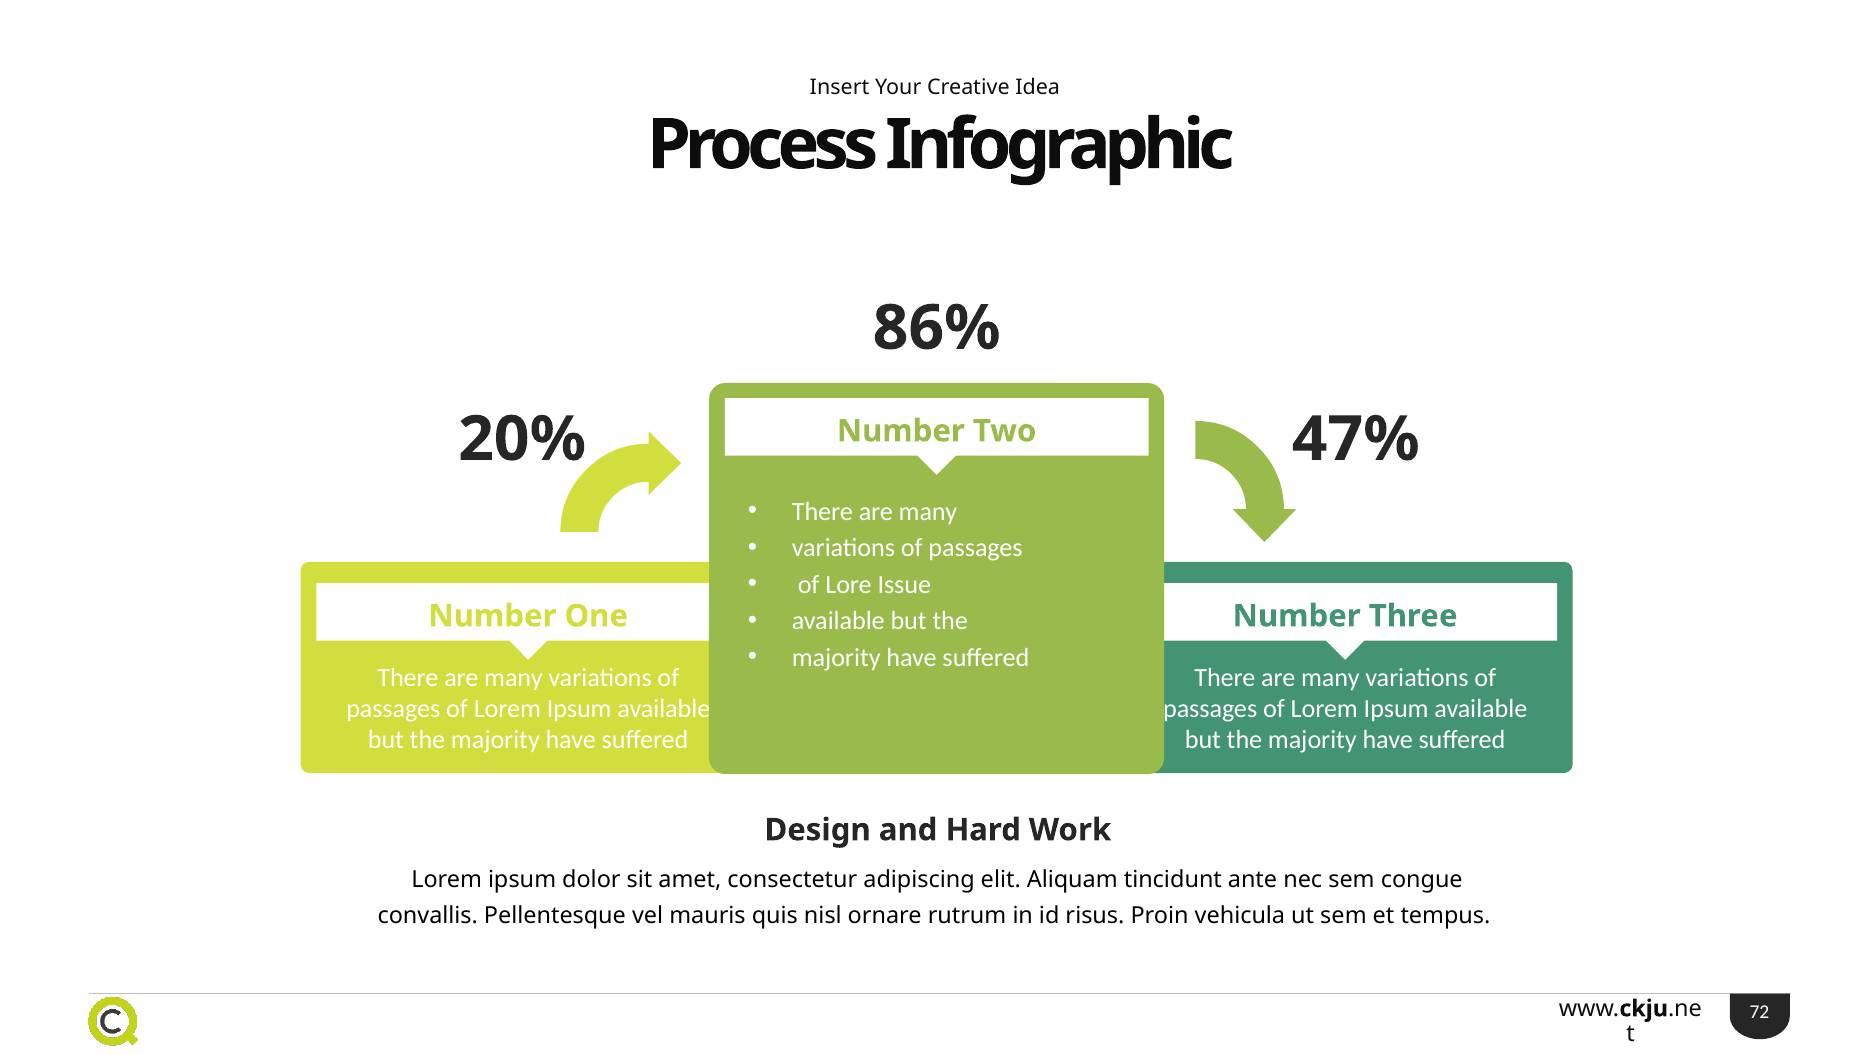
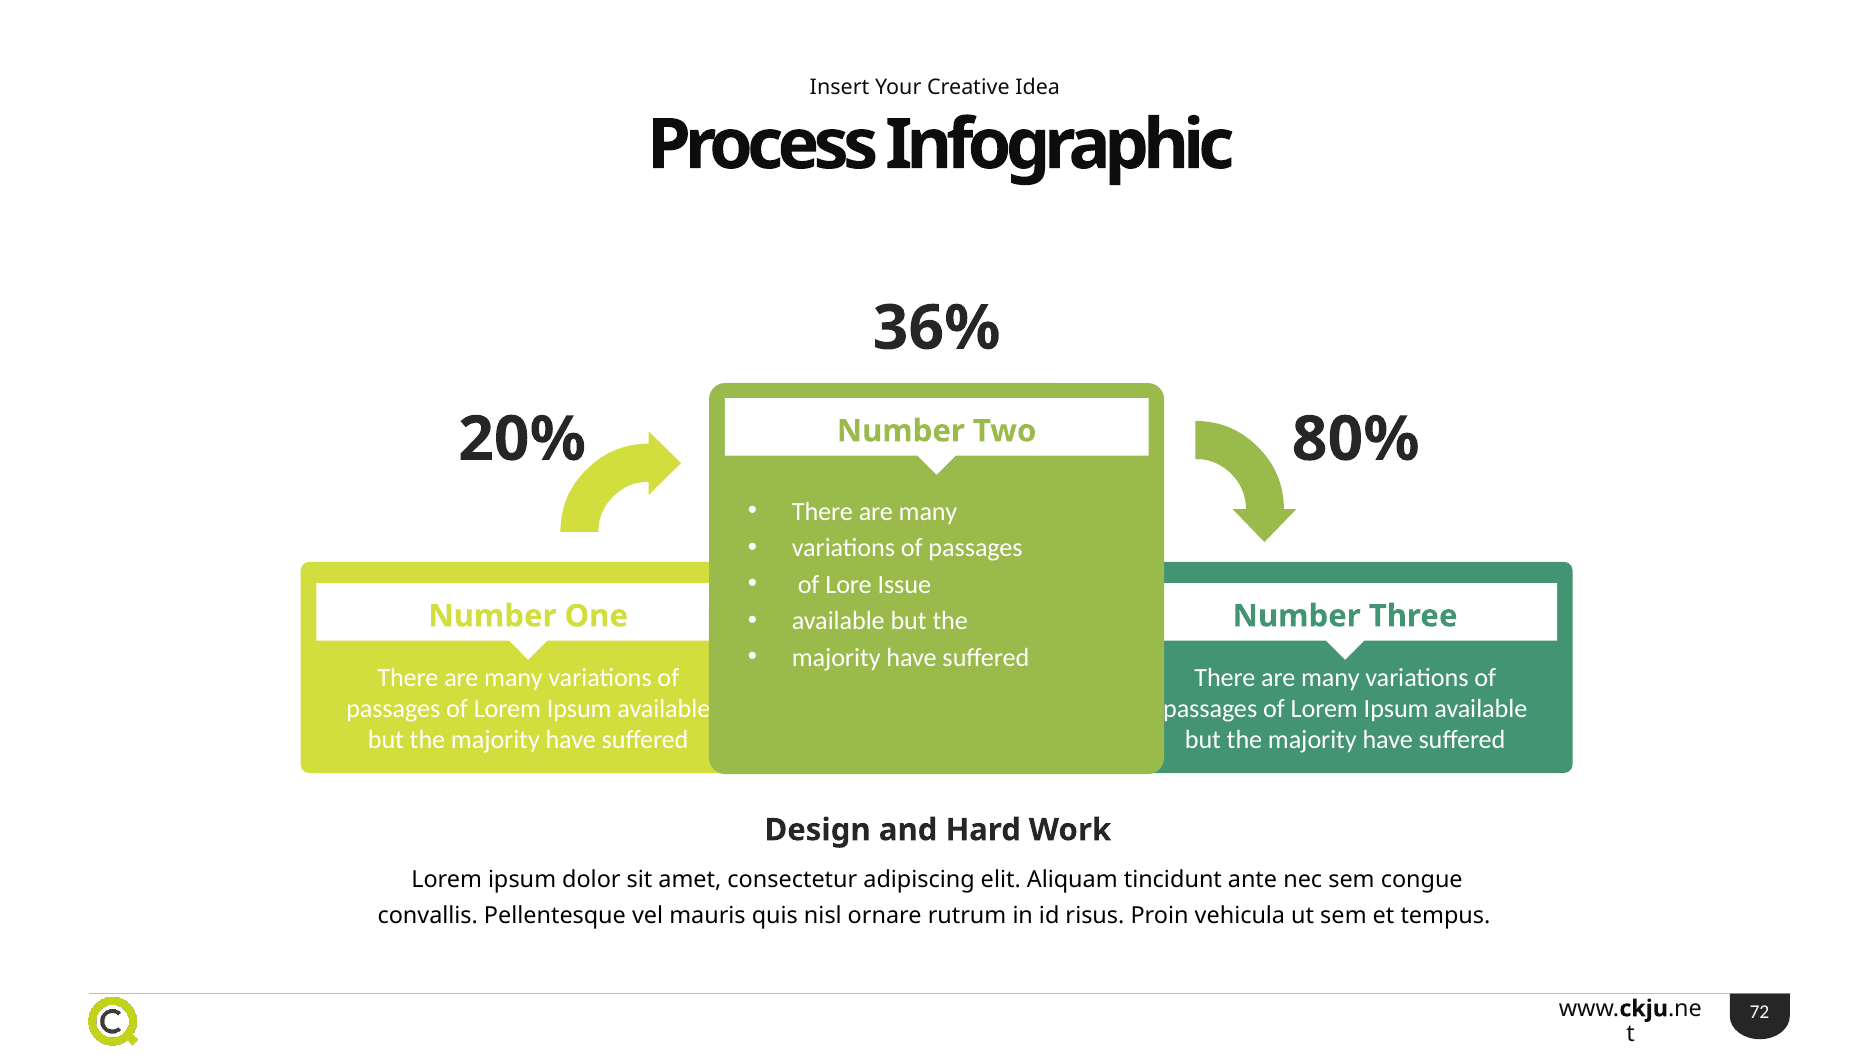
86%: 86% -> 36%
47%: 47% -> 80%
